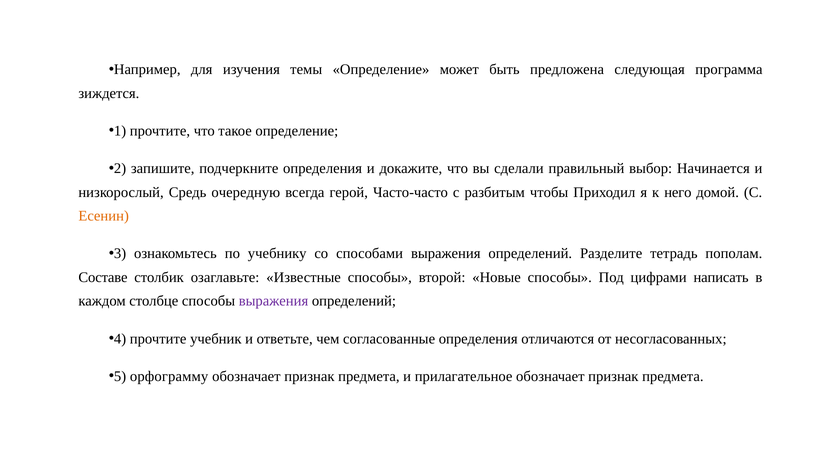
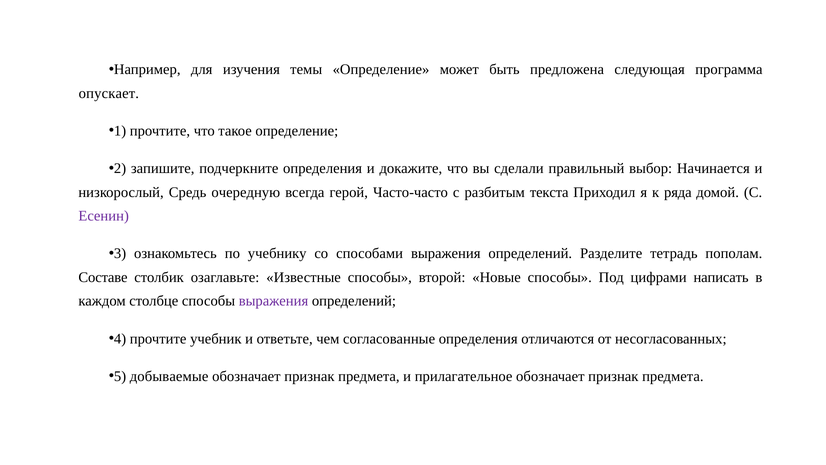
зиждется: зиждется -> опускает
чтобы: чтобы -> текста
него: него -> ряда
Есенин colour: orange -> purple
орфограмму: орфограмму -> добываемые
